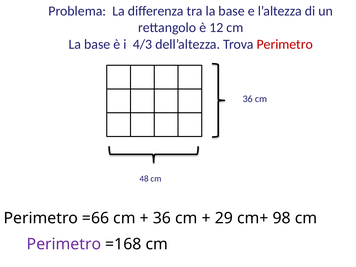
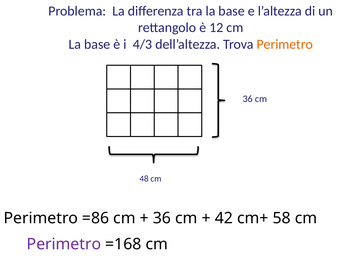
Perimetro at (285, 44) colour: red -> orange
=66: =66 -> =86
29: 29 -> 42
98: 98 -> 58
